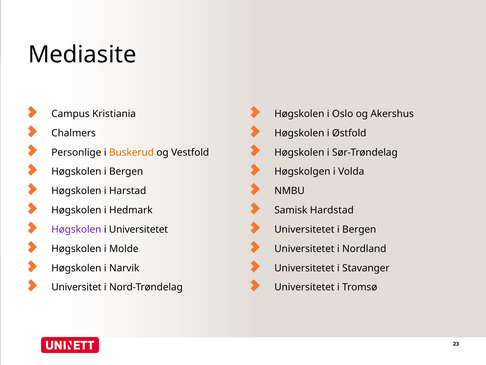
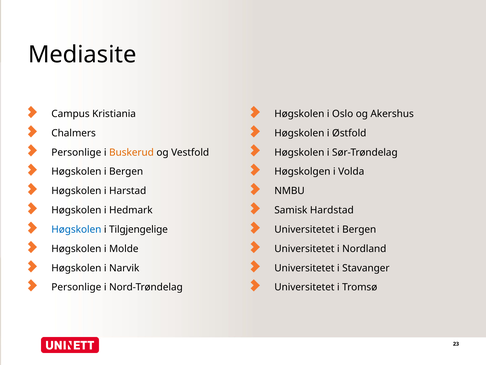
Høgskolen at (76, 229) colour: purple -> blue
i Universitetet: Universitetet -> Tilgjengelige
Universitet at (76, 287): Universitet -> Personlige
